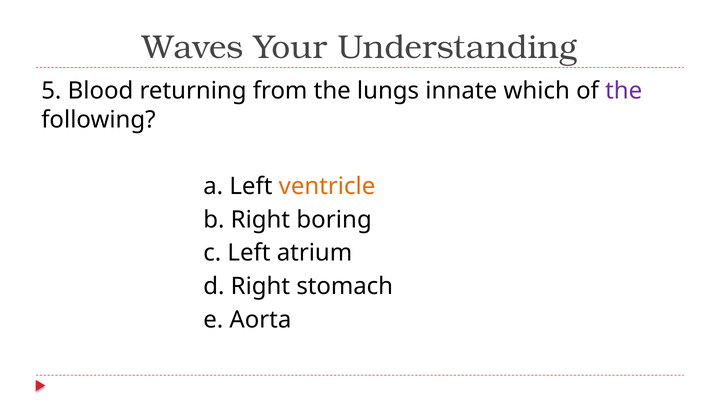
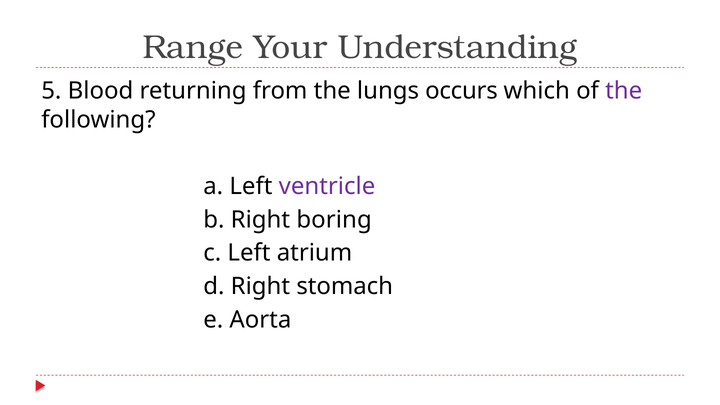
Waves: Waves -> Range
innate: innate -> occurs
ventricle colour: orange -> purple
